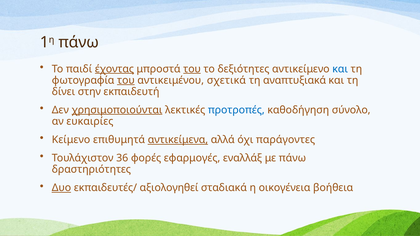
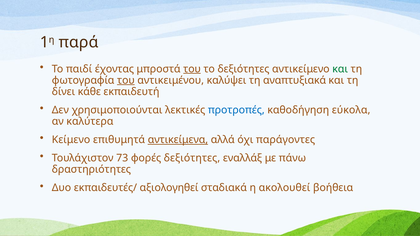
1η πάνω: πάνω -> παρά
έχοντας underline: present -> none
και at (340, 69) colour: blue -> green
σχετικά: σχετικά -> καλύψει
στην: στην -> κάθε
χρησιμοποιούνται underline: present -> none
σύνολο: σύνολο -> εύκολα
ευκαιρίες: ευκαιρίες -> καλύτερα
36: 36 -> 73
φορές εφαρμογές: εφαρμογές -> δεξιότητες
Δυο underline: present -> none
οικογένεια: οικογένεια -> ακολουθεί
